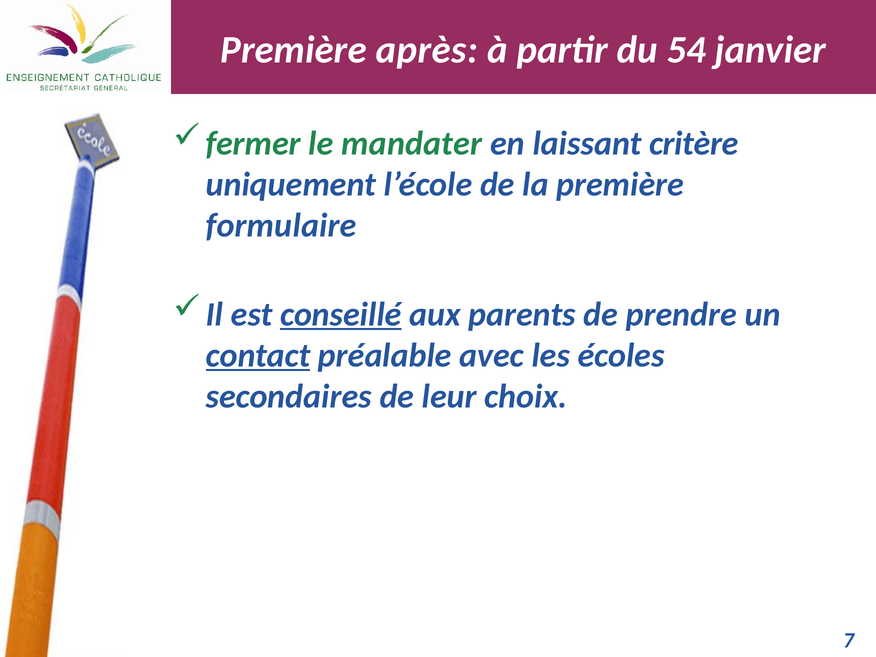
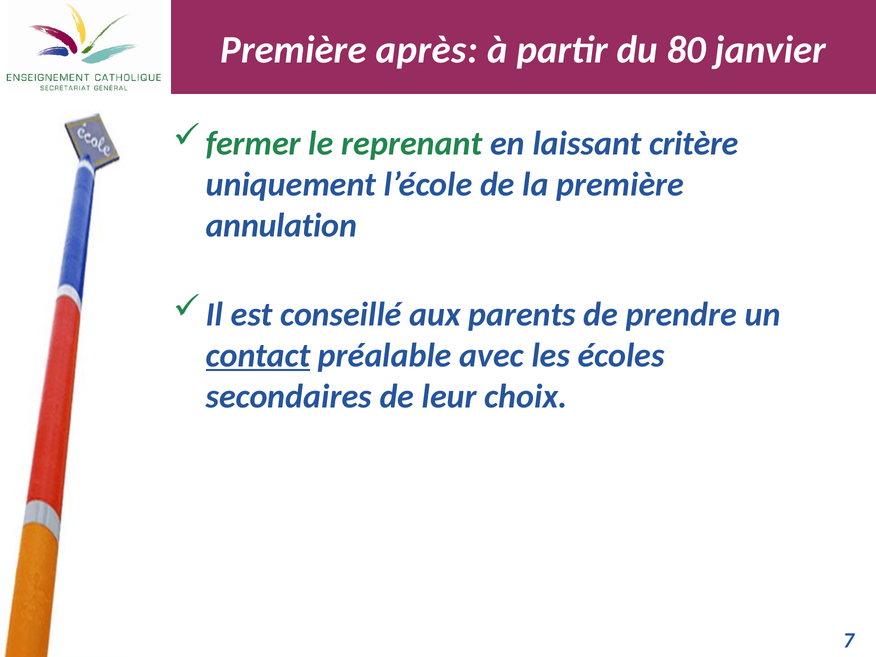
54: 54 -> 80
mandater: mandater -> reprenant
formulaire: formulaire -> annulation
conseillé underline: present -> none
